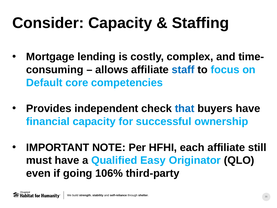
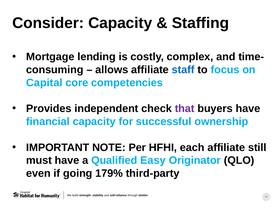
Default: Default -> Capital
that colour: blue -> purple
106%: 106% -> 179%
